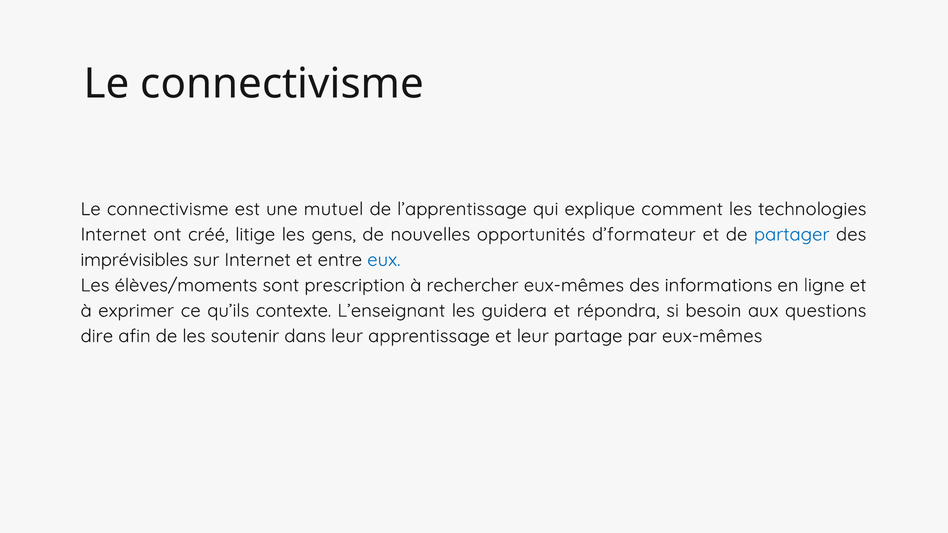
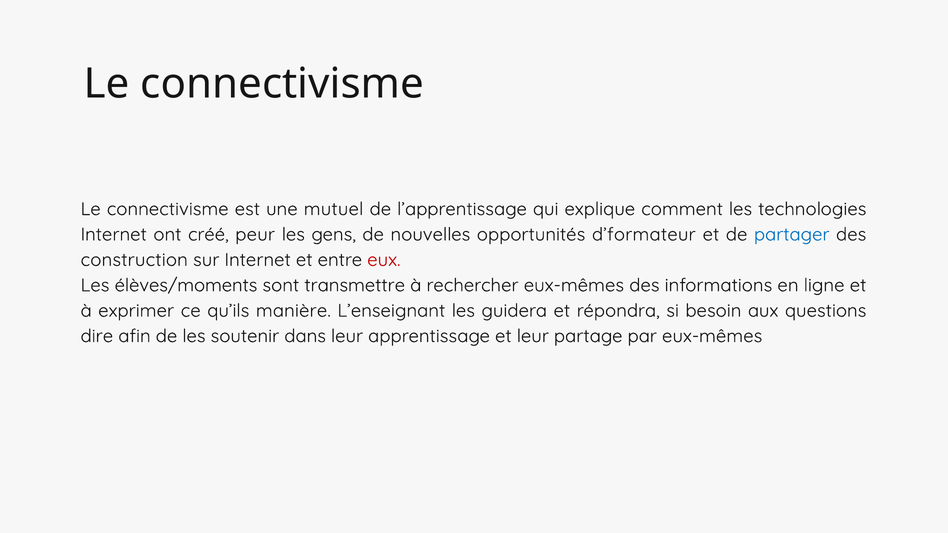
litige: litige -> peur
imprévisibles: imprévisibles -> construction
eux colour: blue -> red
prescription: prescription -> transmettre
contexte: contexte -> manière
